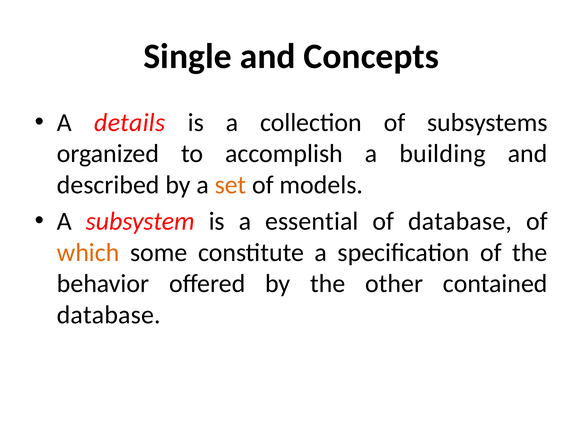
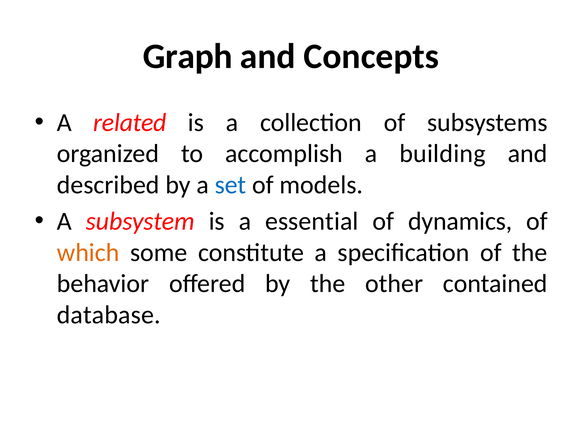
Single: Single -> Graph
details: details -> related
set colour: orange -> blue
of database: database -> dynamics
